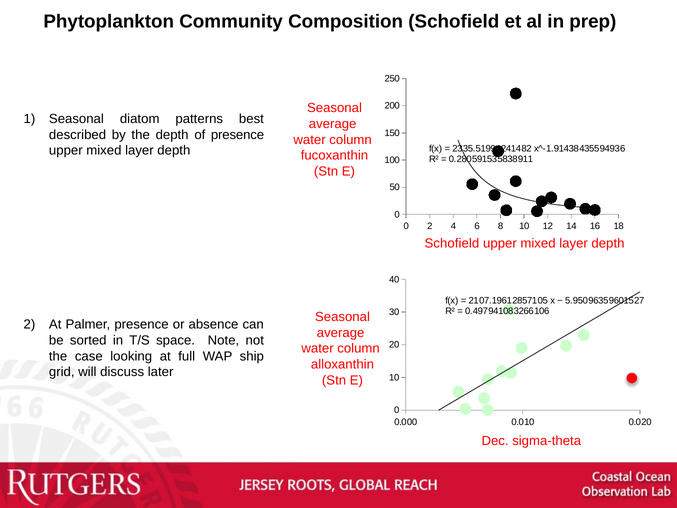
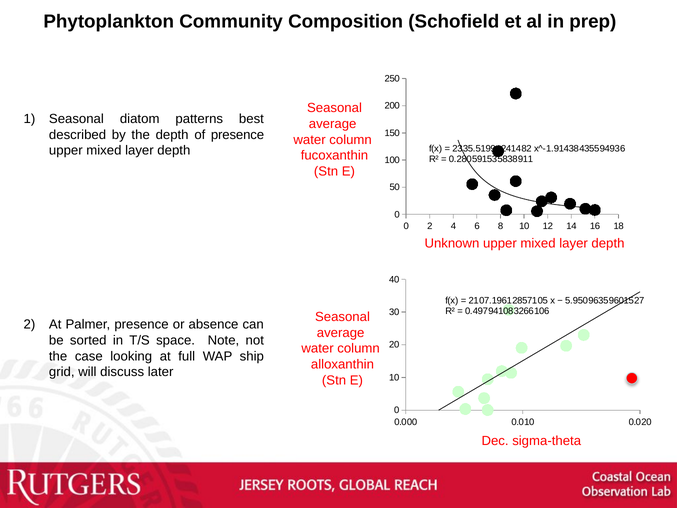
Schofield at (452, 243): Schofield -> Unknown
